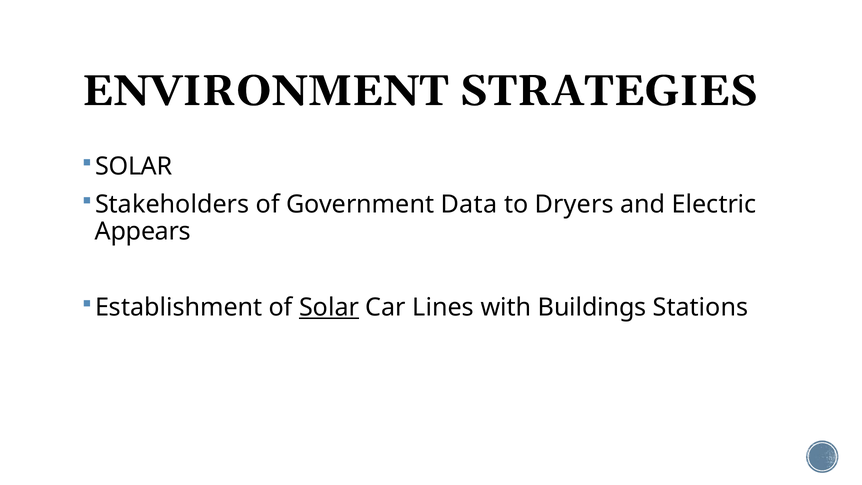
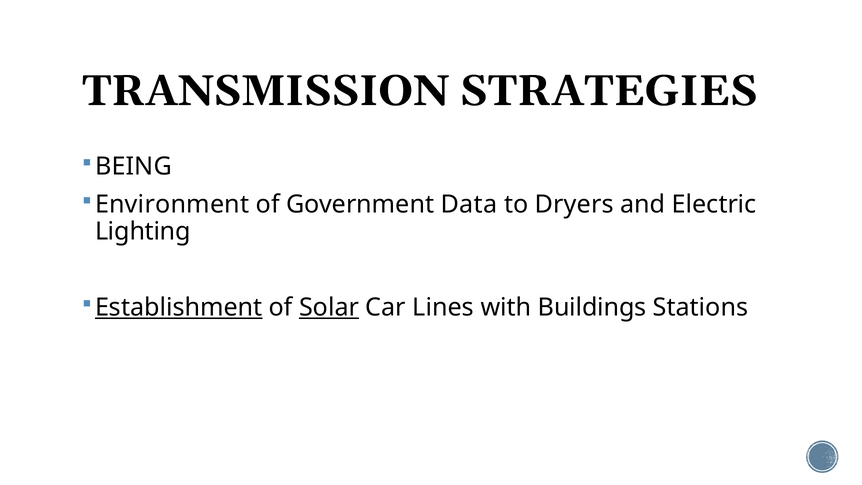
ENVIRONMENT: ENVIRONMENT -> TRANSMISSION
SOLAR at (134, 167): SOLAR -> BEING
Stakeholders: Stakeholders -> Environment
Appears: Appears -> Lighting
Establishment underline: none -> present
